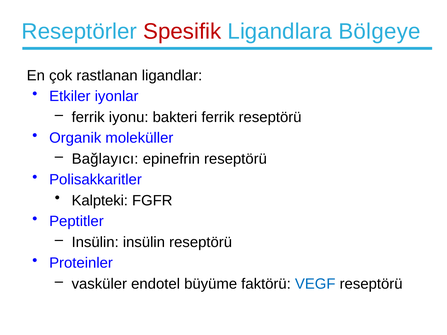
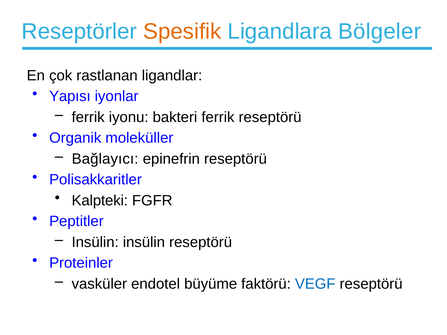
Spesifik colour: red -> orange
Bölgeye: Bölgeye -> Bölgeler
Etkiler: Etkiler -> Yapısı
